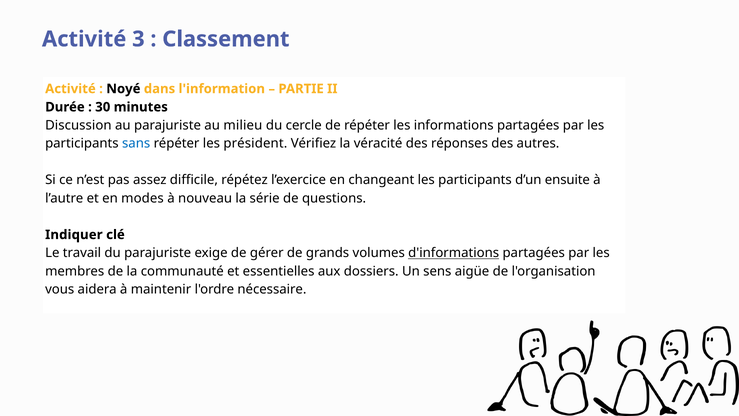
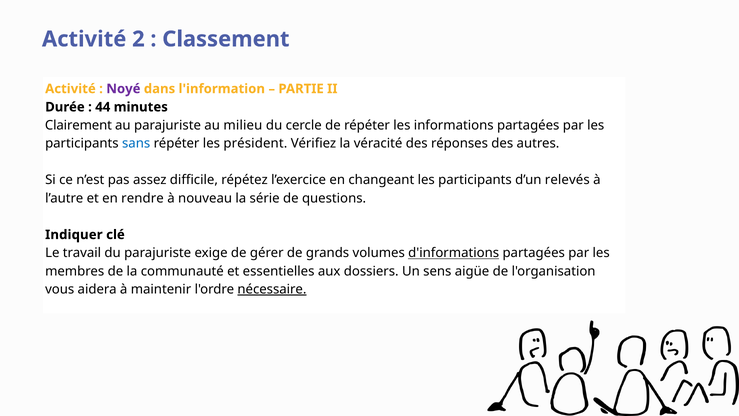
3: 3 -> 2
Noyé colour: black -> purple
30: 30 -> 44
Discussion: Discussion -> Clairement
ensuite: ensuite -> relevés
modes: modes -> rendre
nécessaire underline: none -> present
